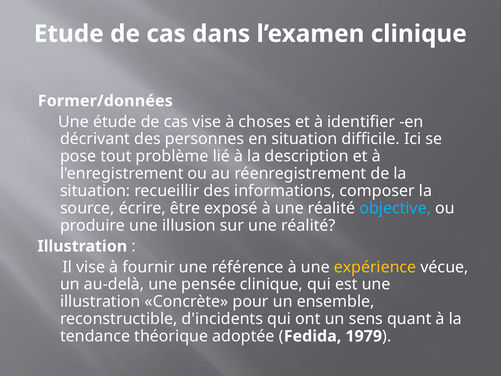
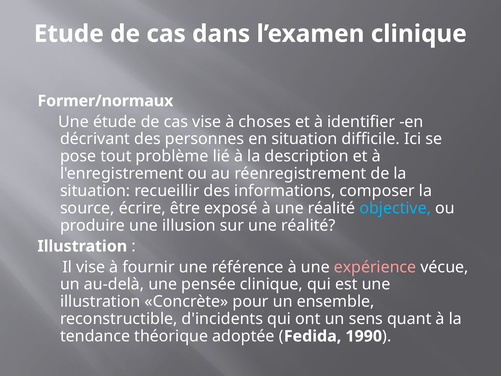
Former/données: Former/données -> Former/normaux
expérience colour: yellow -> pink
1979: 1979 -> 1990
